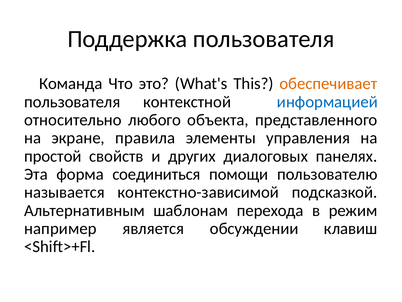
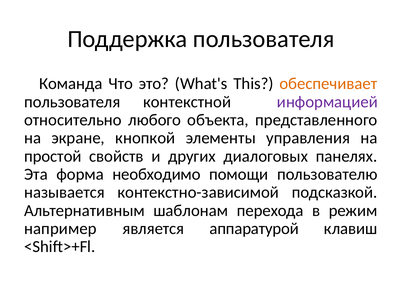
информацией colour: blue -> purple
правила: правила -> кнопкой
соединиться: соединиться -> необходимо
обсуждении: обсуждении -> аппаратурой
